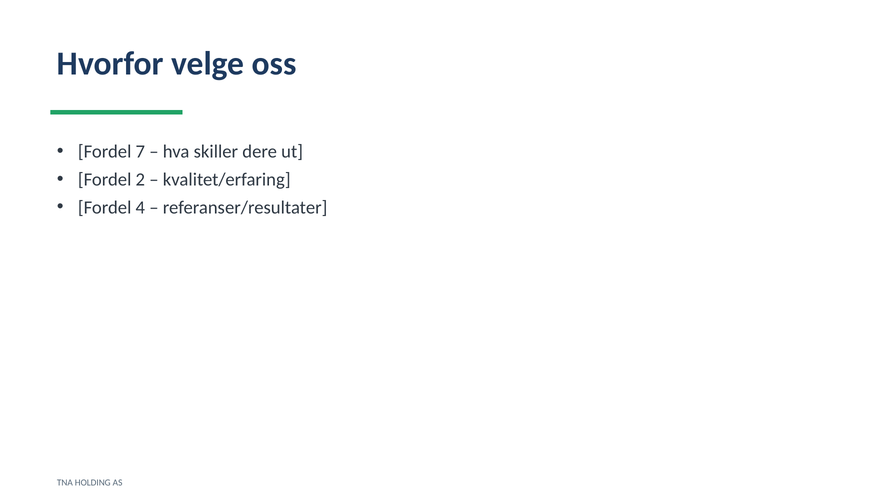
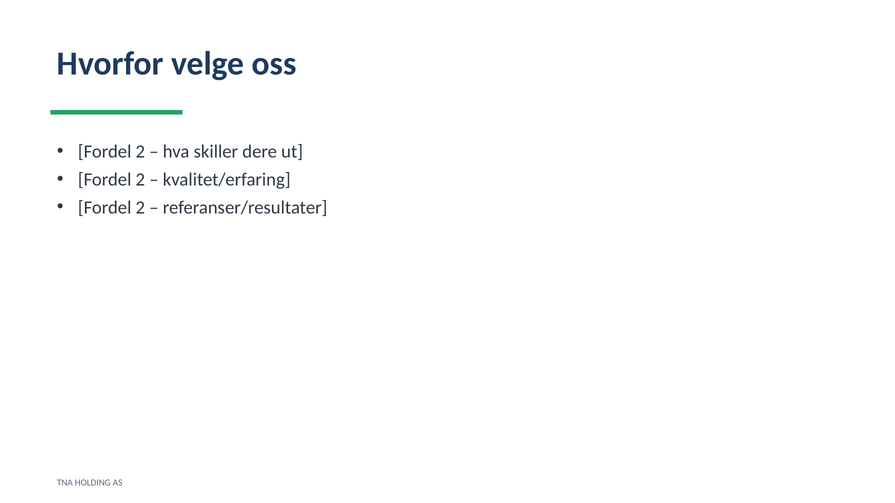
7 at (140, 152): 7 -> 2
4 at (140, 208): 4 -> 2
